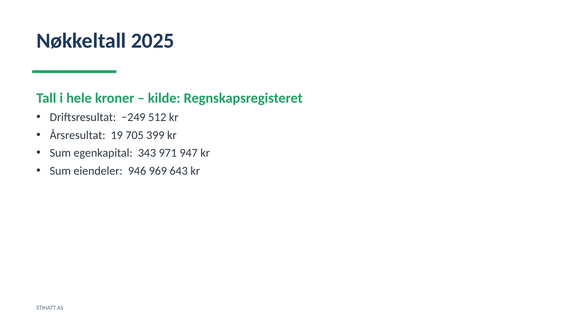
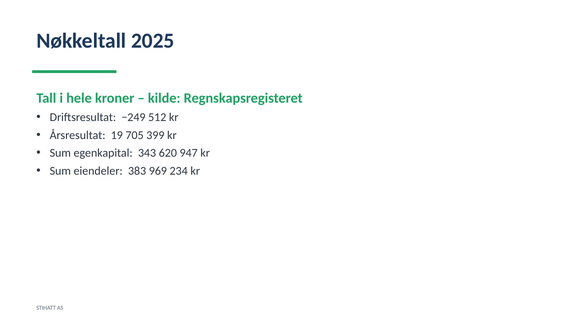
971: 971 -> 620
946: 946 -> 383
643: 643 -> 234
